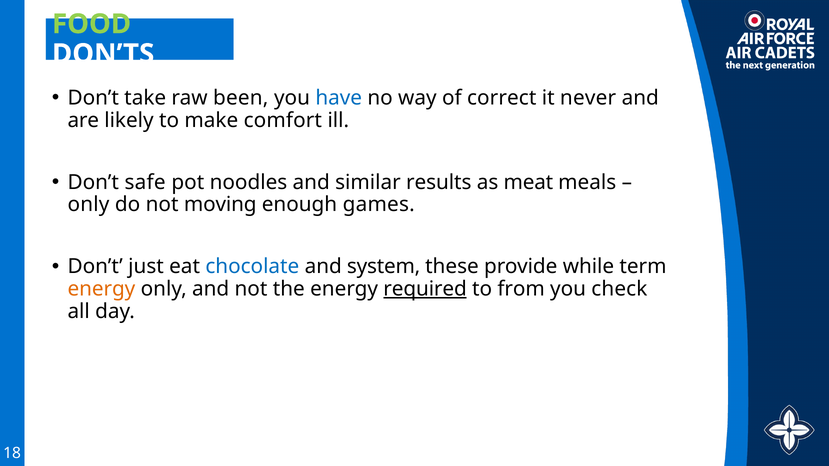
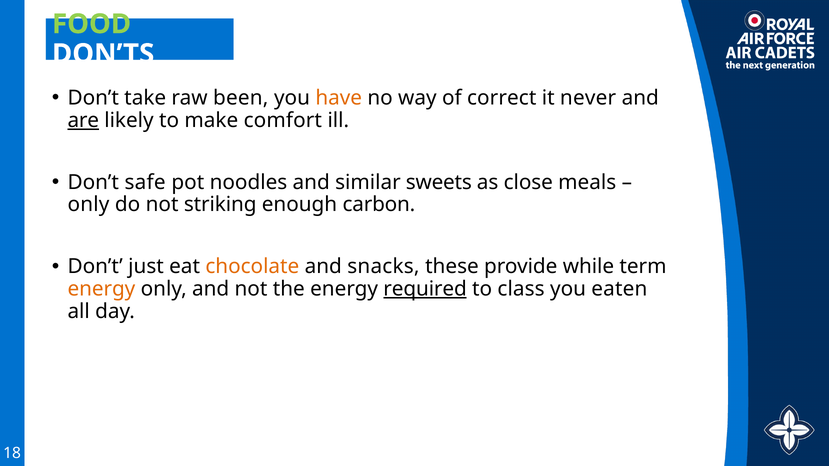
have colour: blue -> orange
are underline: none -> present
results: results -> sweets
meat: meat -> close
moving: moving -> striking
games: games -> carbon
chocolate colour: blue -> orange
system: system -> snacks
from: from -> class
check: check -> eaten
